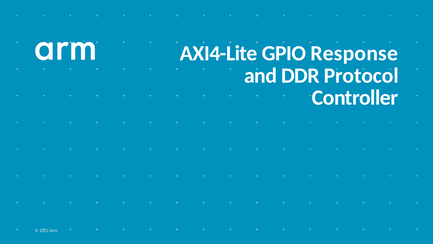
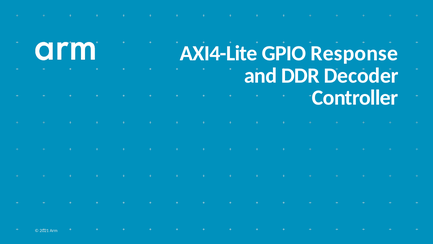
Protocol: Protocol -> Decoder
